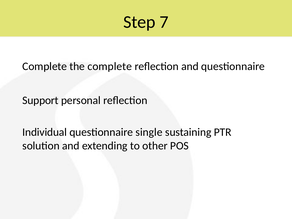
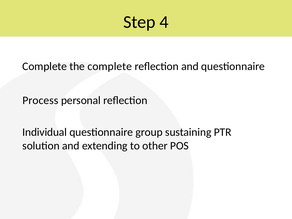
7: 7 -> 4
Support: Support -> Process
single: single -> group
